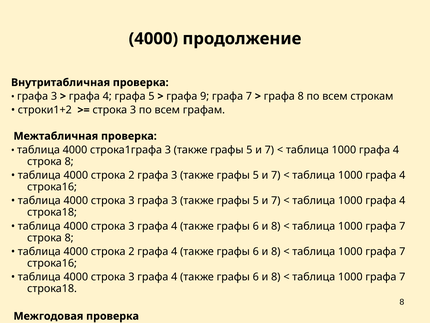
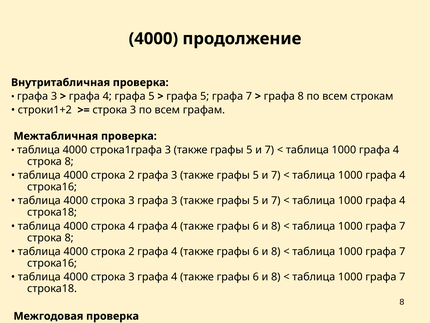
9 at (205, 96): 9 -> 5
3 at (131, 226): 3 -> 4
